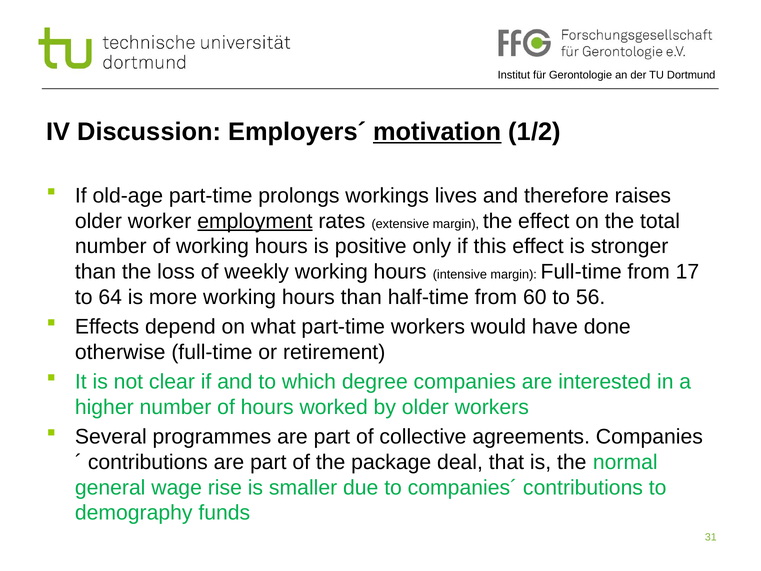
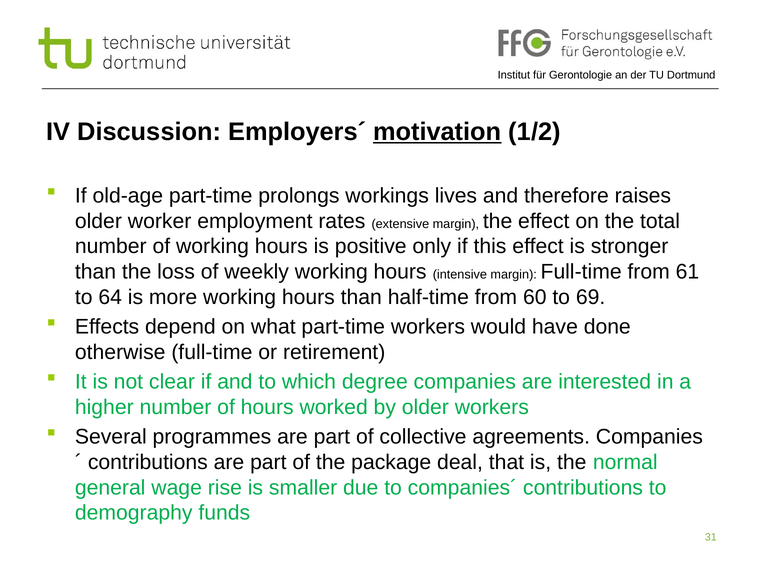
employment underline: present -> none
17: 17 -> 61
56: 56 -> 69
